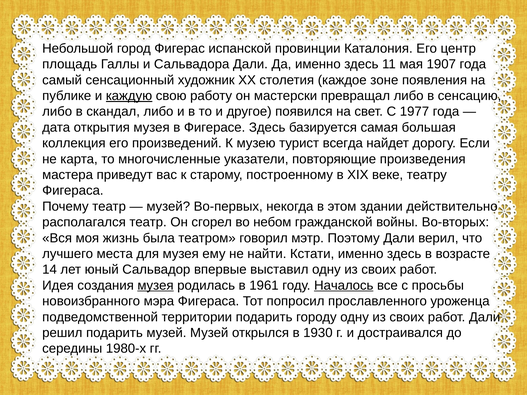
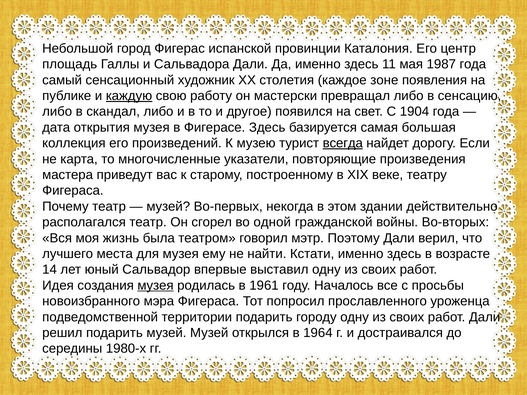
1907: 1907 -> 1987
1977: 1977 -> 1904
всегда underline: none -> present
небом: небом -> одной
Началось underline: present -> none
1930: 1930 -> 1964
